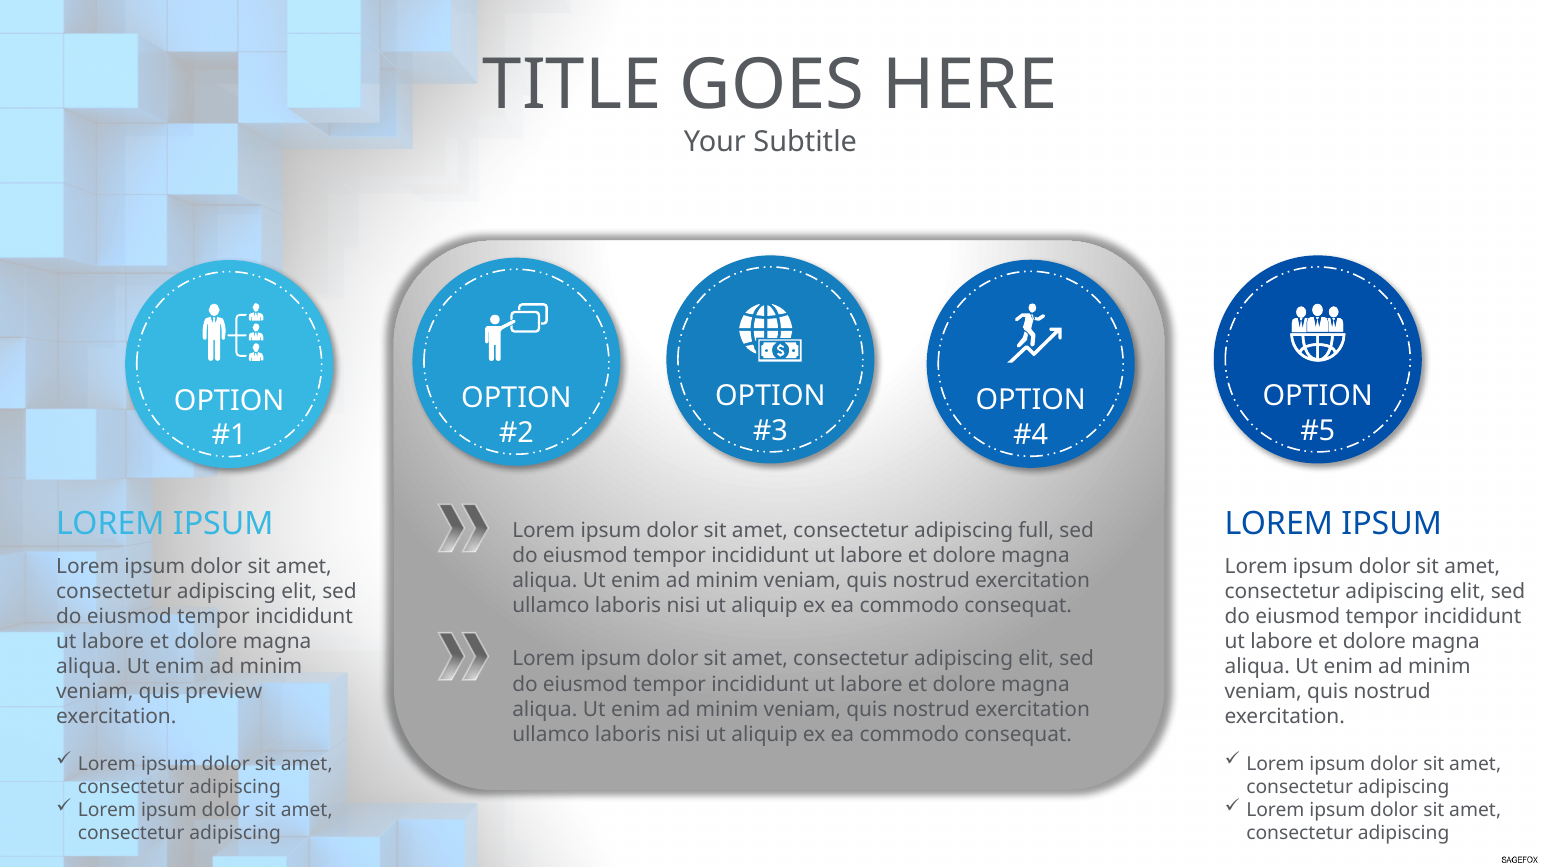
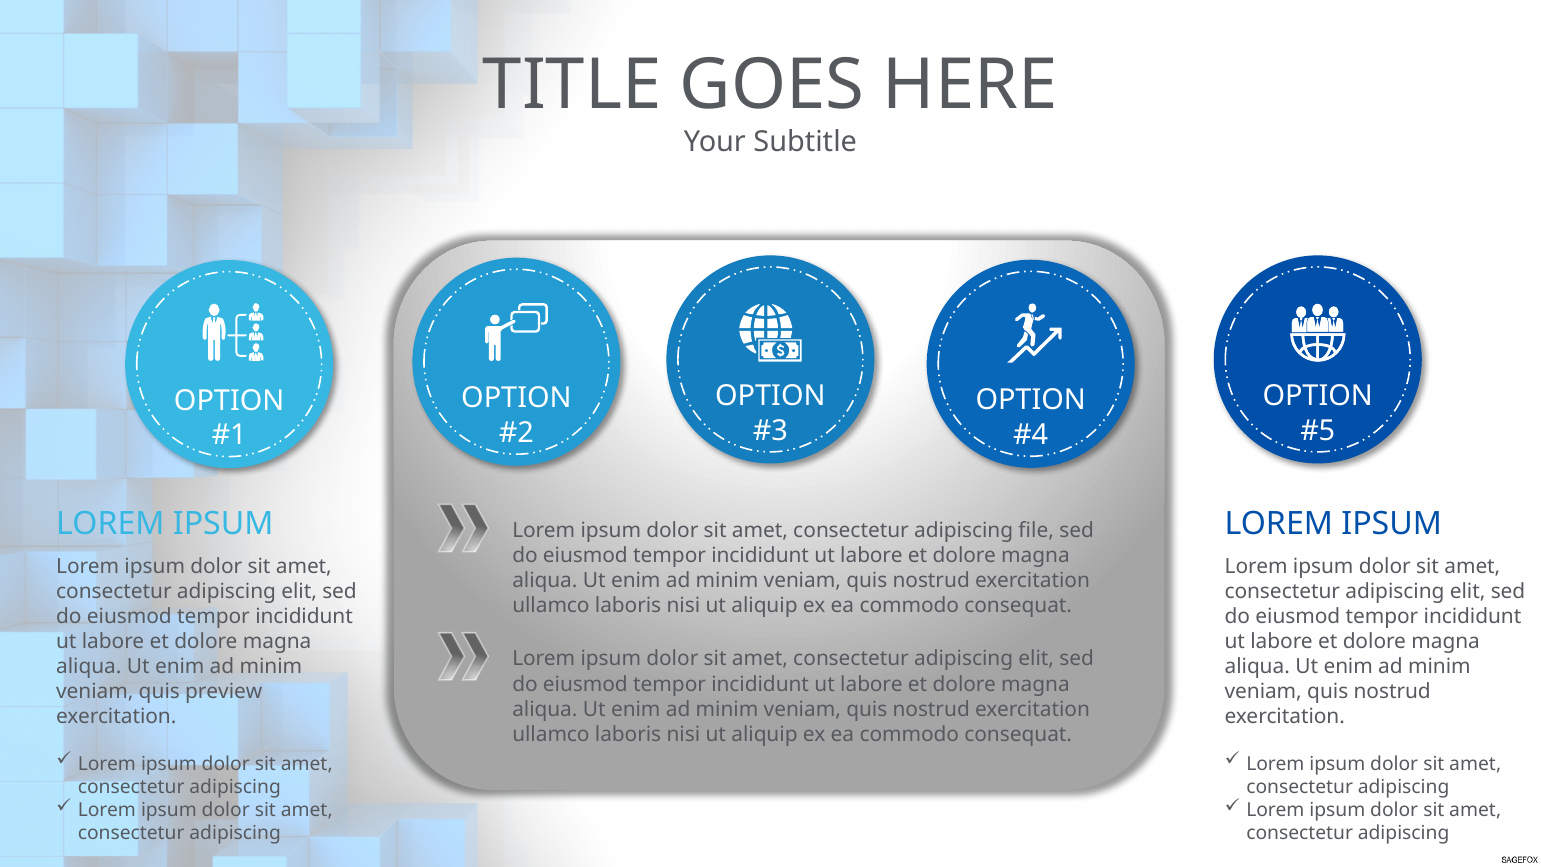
full: full -> file
